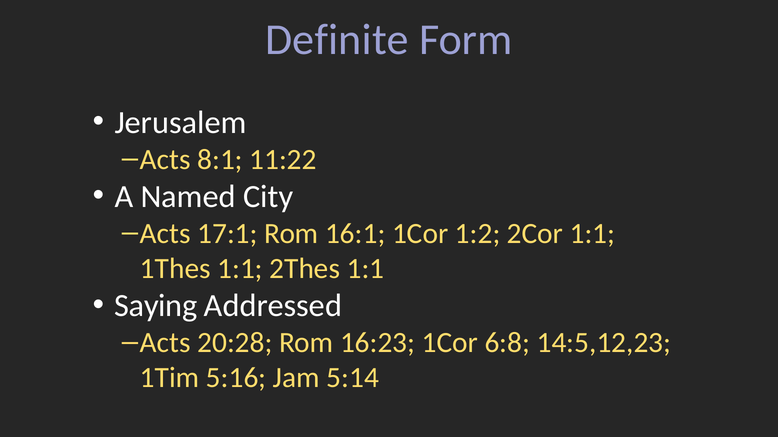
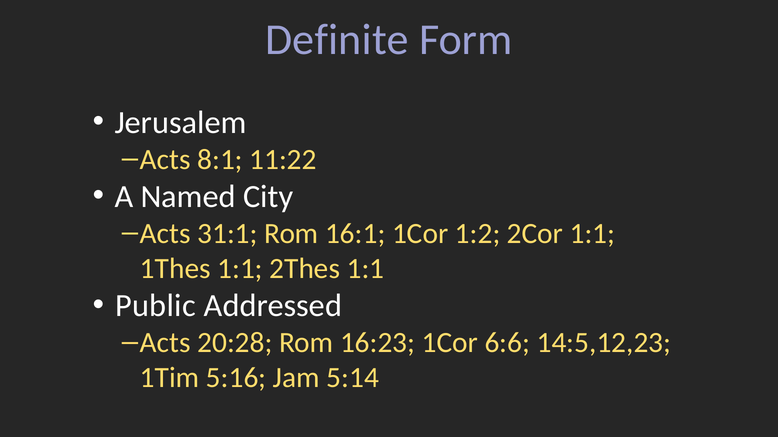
17:1: 17:1 -> 31:1
Saying: Saying -> Public
6:8: 6:8 -> 6:6
